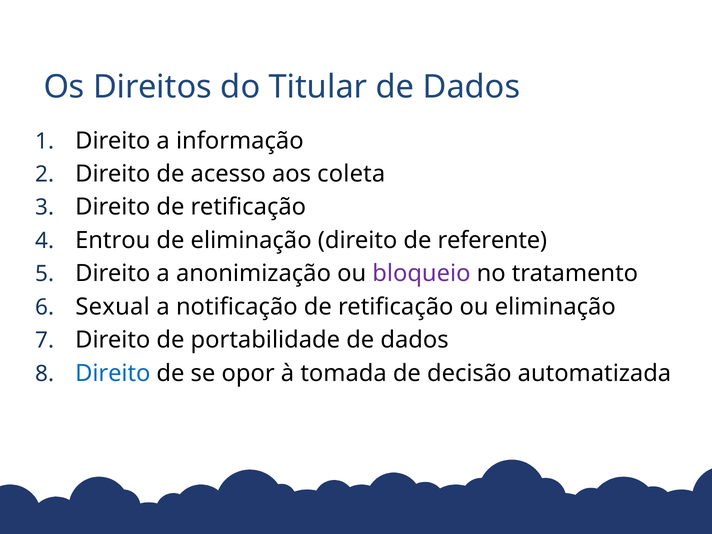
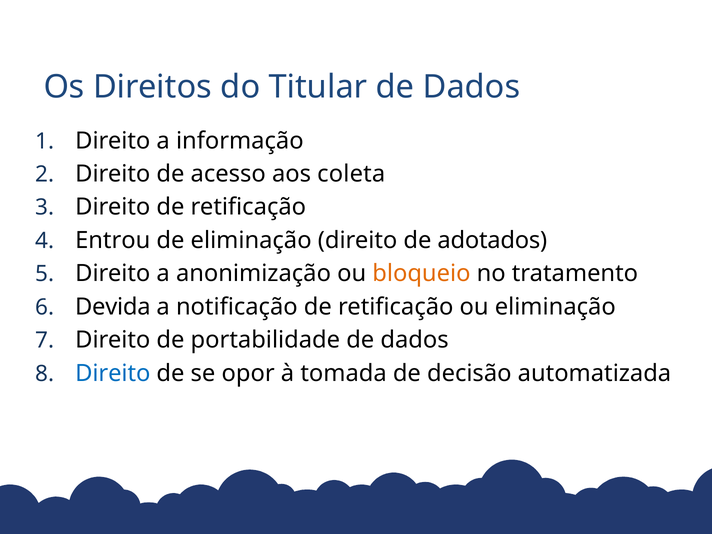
referente: referente -> adotados
bloqueio colour: purple -> orange
Sexual: Sexual -> Devida
